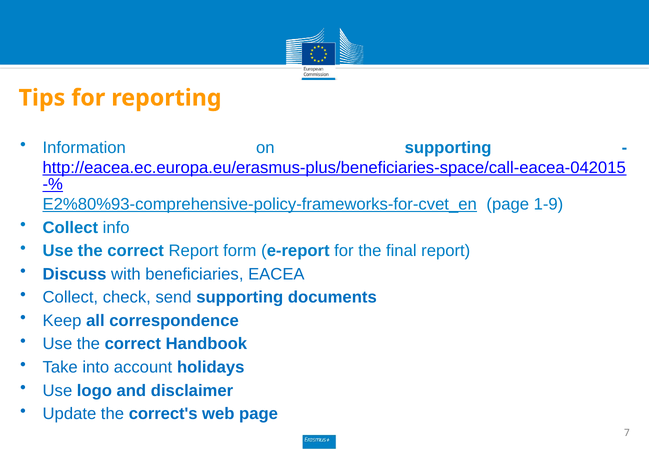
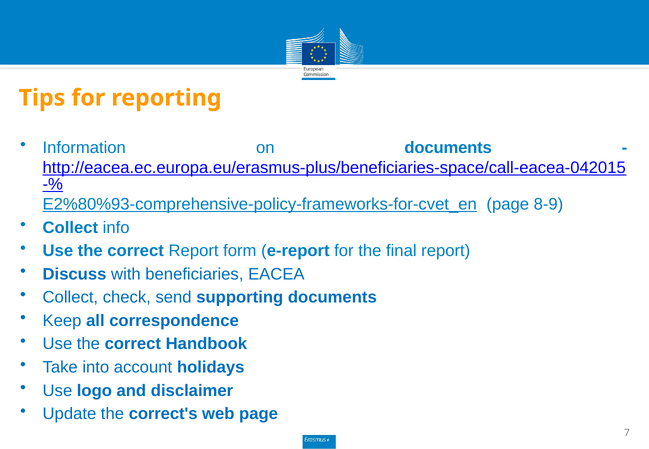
on supporting: supporting -> documents
1-9: 1-9 -> 8-9
